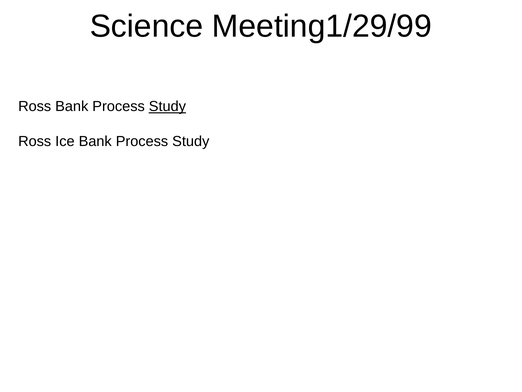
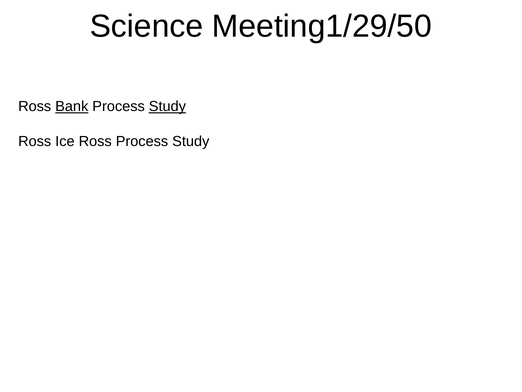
Meeting1/29/99: Meeting1/29/99 -> Meeting1/29/50
Bank at (72, 106) underline: none -> present
Ice Bank: Bank -> Ross
